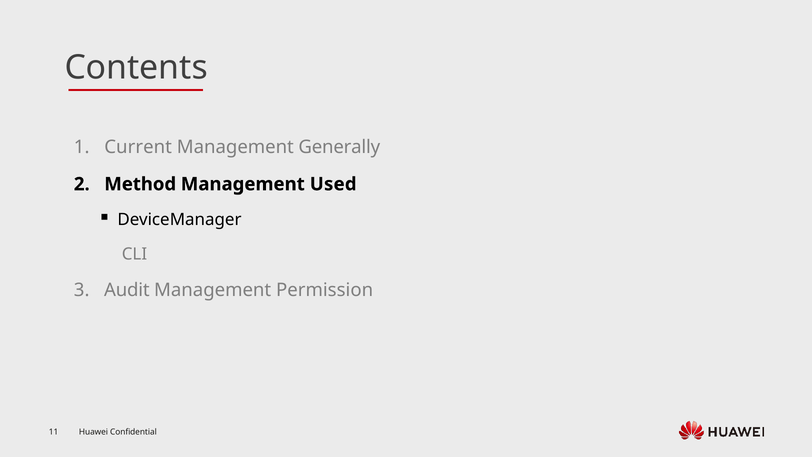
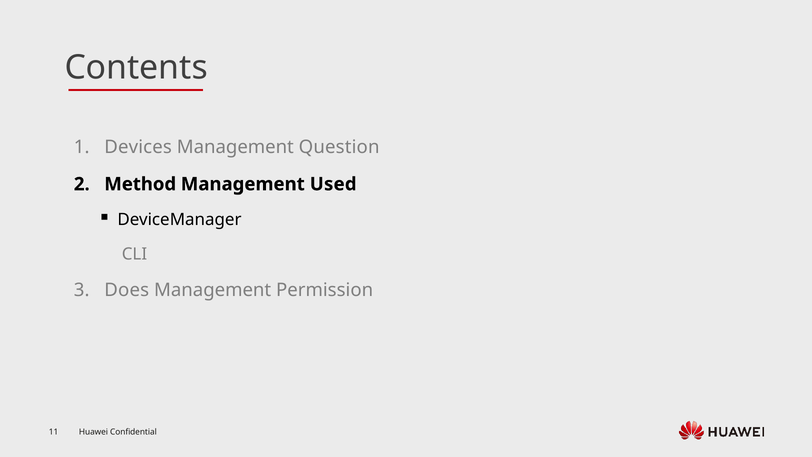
Current: Current -> Devices
Generally: Generally -> Question
Audit: Audit -> Does
